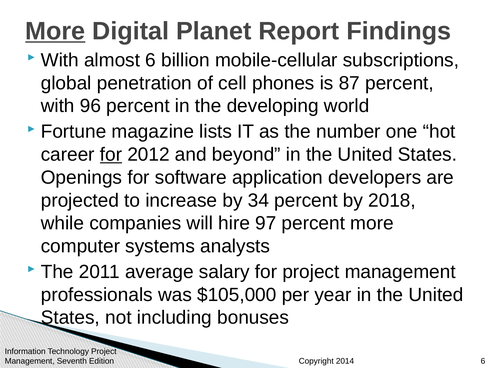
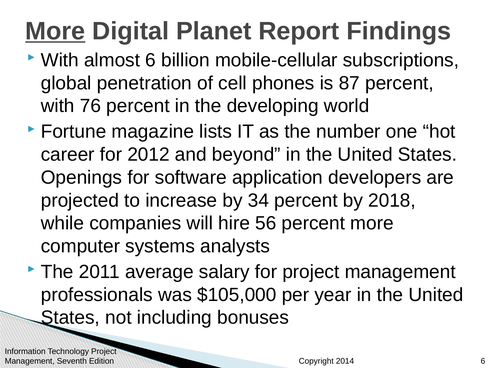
96: 96 -> 76
for at (111, 154) underline: present -> none
97: 97 -> 56
